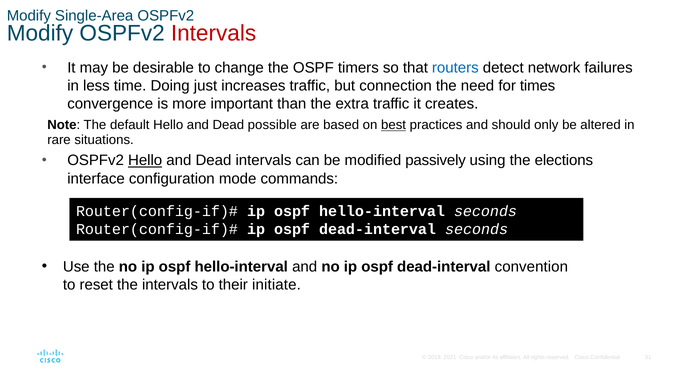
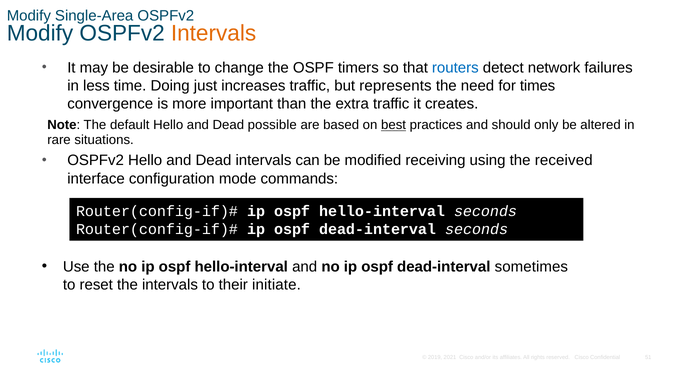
Intervals at (214, 33) colour: red -> orange
connection: connection -> represents
Hello at (145, 160) underline: present -> none
passively: passively -> receiving
elections: elections -> received
convention: convention -> sometimes
